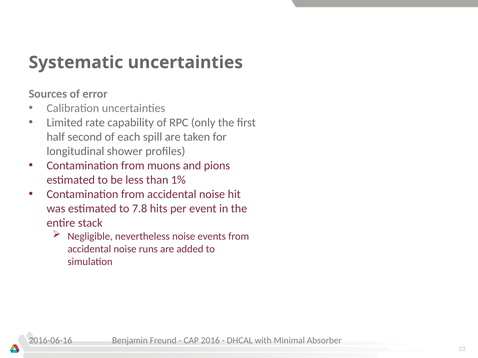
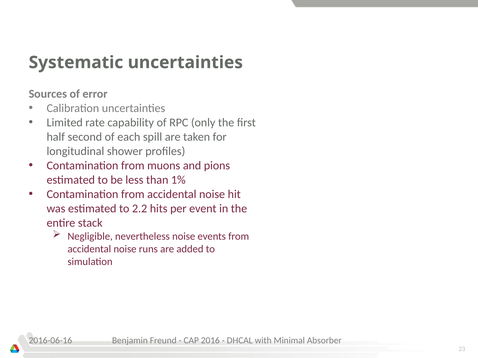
7.8: 7.8 -> 2.2
